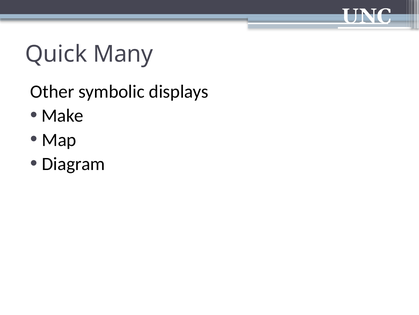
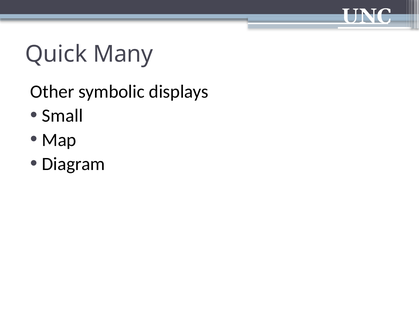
Make: Make -> Small
